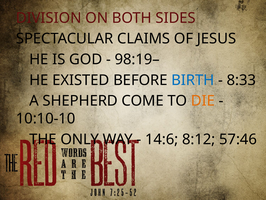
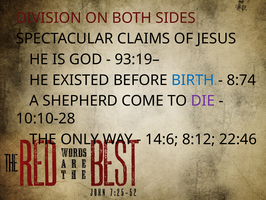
98:19–: 98:19– -> 93:19–
8:33: 8:33 -> 8:74
DIE colour: orange -> purple
10:10-10: 10:10-10 -> 10:10-28
57:46: 57:46 -> 22:46
